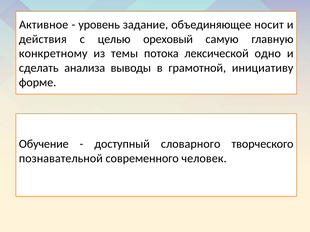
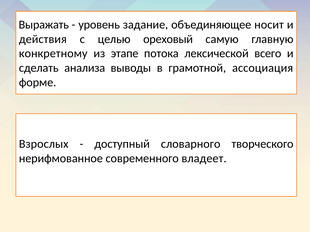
Активное: Активное -> Выражать
темы: темы -> этапе
одно: одно -> всего
инициативу: инициативу -> ассоциация
Обучение: Обучение -> Взрослых
познавательной: познавательной -> нерифмованное
человек: человек -> владеет
